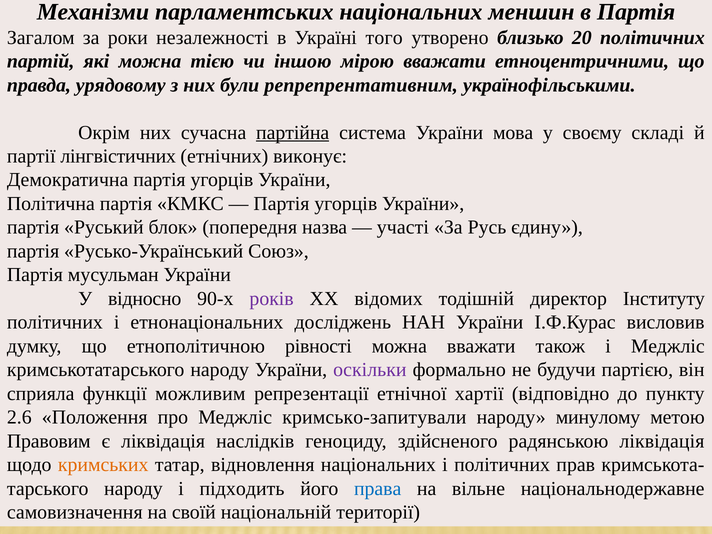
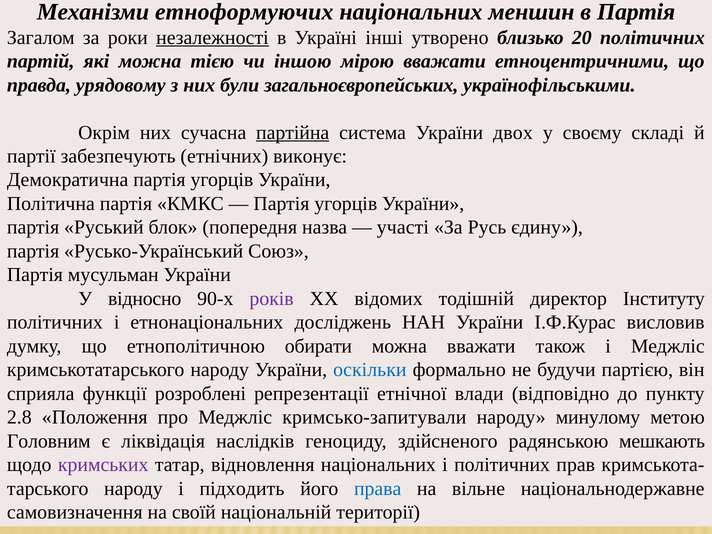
парламентських: парламентських -> етноформуючих
незалежності underline: none -> present
того: того -> інші
репрепрентативним: репрепрентативним -> загальноєвропейських
мова: мова -> двох
лінгвістичних: лінгвістичних -> забезпечують
рівності: рівності -> обирати
оскільки colour: purple -> blue
можливим: можливим -> розроблені
хартії: хартії -> влади
2.6: 2.6 -> 2.8
Правовим: Правовим -> Головним
радянською ліквідація: ліквідація -> мешкають
кримських colour: orange -> purple
